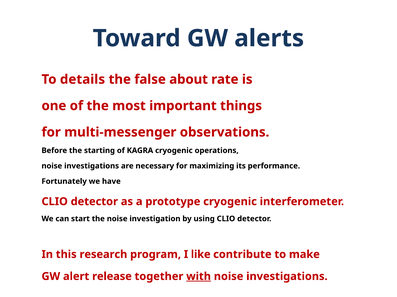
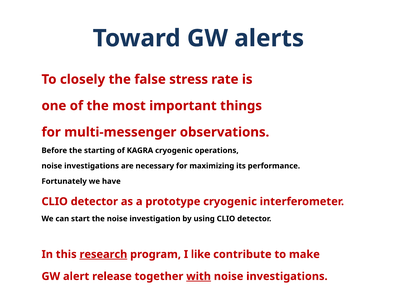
details: details -> closely
about: about -> stress
research underline: none -> present
